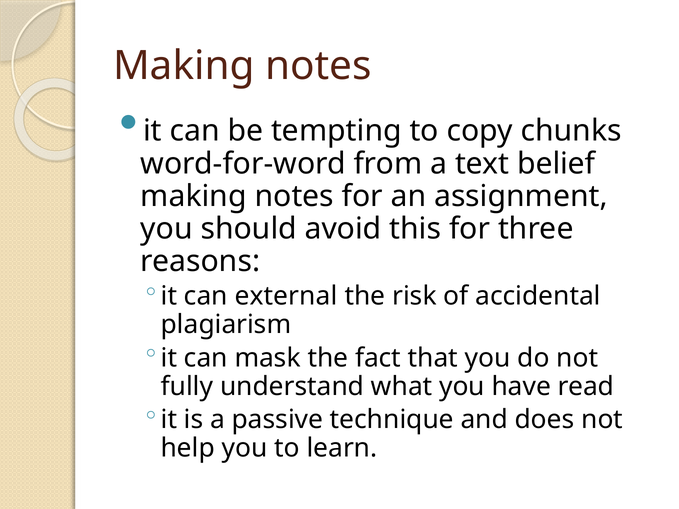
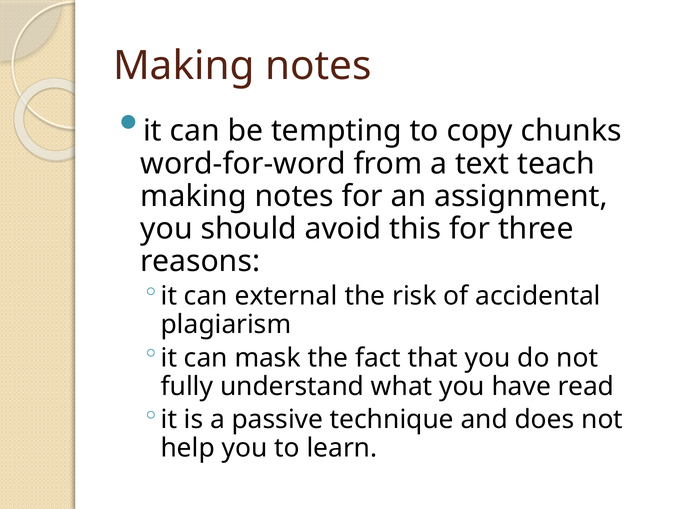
belief: belief -> teach
